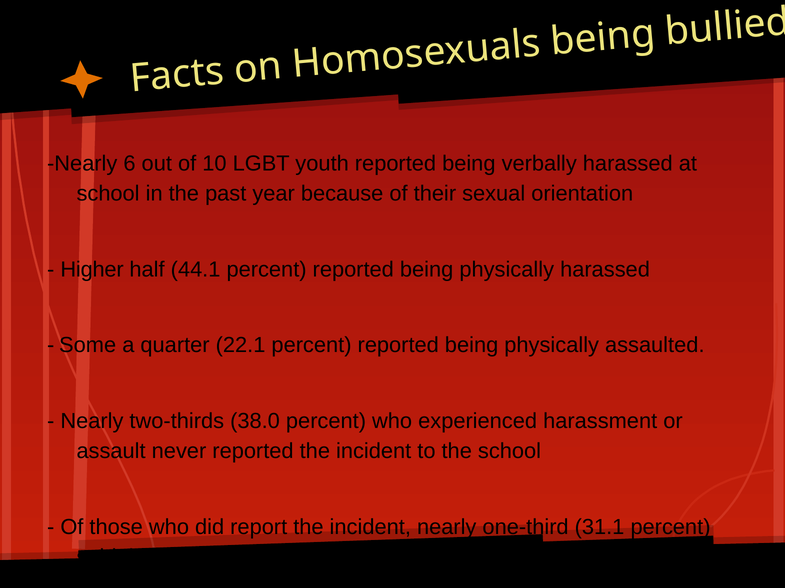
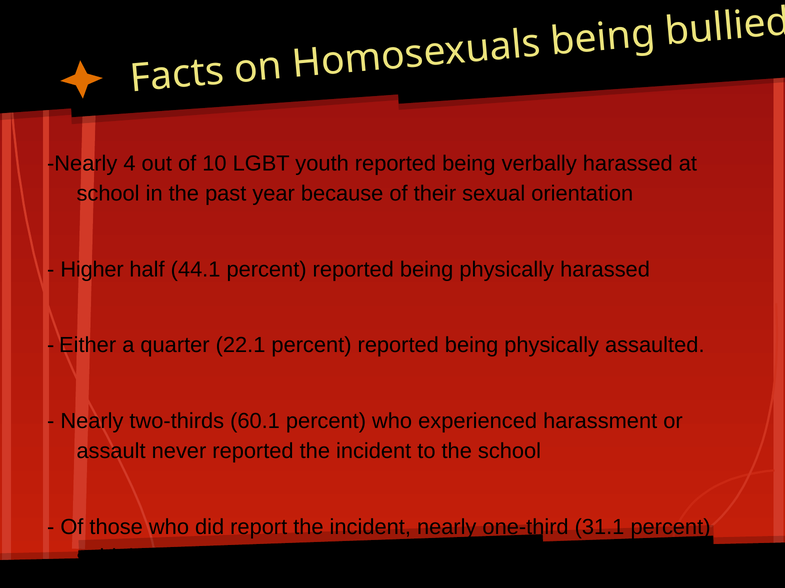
6: 6 -> 4
Some: Some -> Either
38.0: 38.0 -> 60.1
